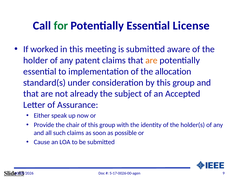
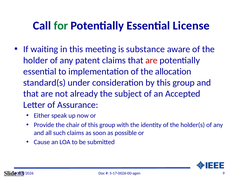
worked: worked -> waiting
is submitted: submitted -> substance
are at (152, 60) colour: orange -> red
